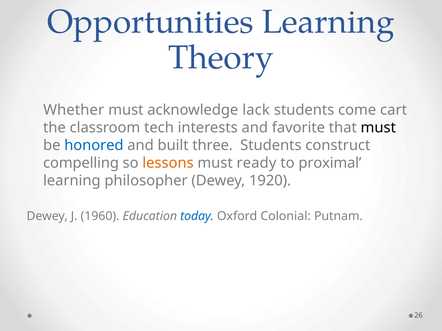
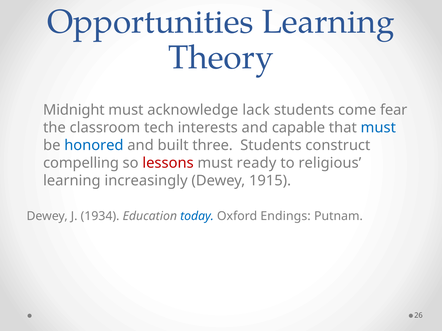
Whether: Whether -> Midnight
cart: cart -> fear
favorite: favorite -> capable
must at (378, 128) colour: black -> blue
lessons colour: orange -> red
proximal: proximal -> religious
philosopher: philosopher -> increasingly
1920: 1920 -> 1915
1960: 1960 -> 1934
Colonial: Colonial -> Endings
